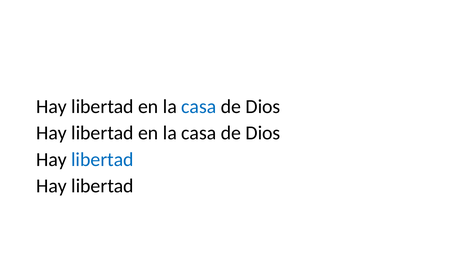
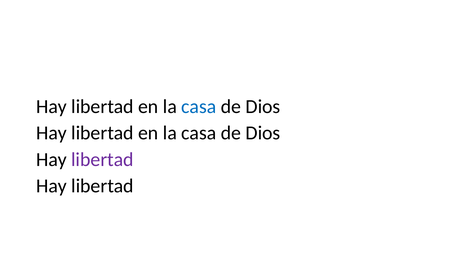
libertad at (102, 159) colour: blue -> purple
